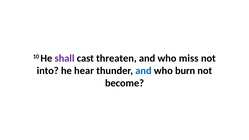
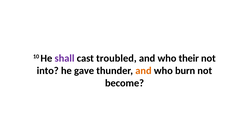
threaten: threaten -> troubled
miss: miss -> their
hear: hear -> gave
and at (143, 71) colour: blue -> orange
